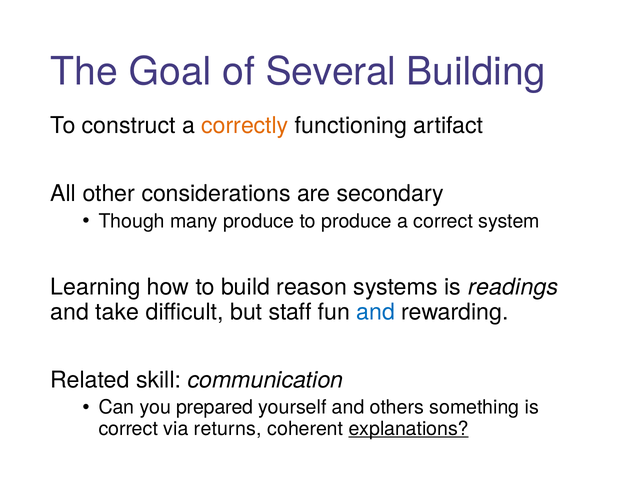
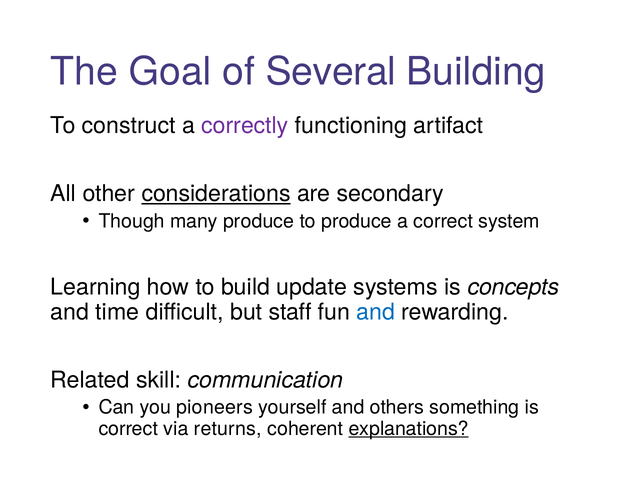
correctly colour: orange -> purple
considerations underline: none -> present
reason: reason -> update
readings: readings -> concepts
take: take -> time
prepared: prepared -> pioneers
